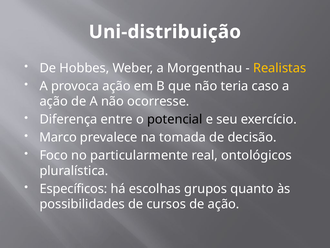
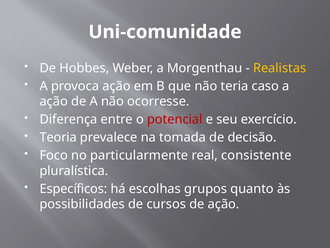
Uni-distribuição: Uni-distribuição -> Uni-comunidade
potencial colour: black -> red
Marco: Marco -> Teoria
ontológicos: ontológicos -> consistente
